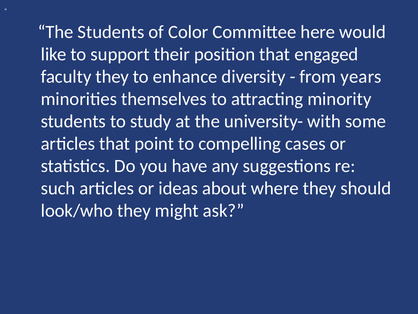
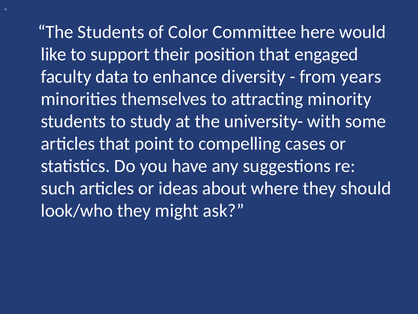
faculty they: they -> data
